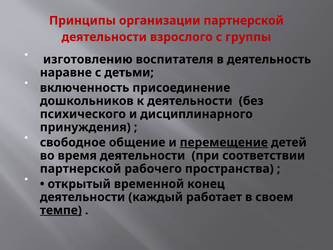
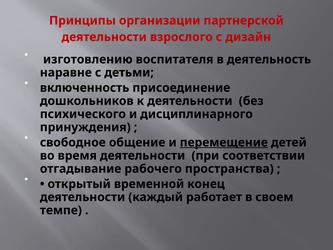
группы: группы -> дизайн
партнерской at (81, 169): партнерской -> отгадывание
темпе underline: present -> none
